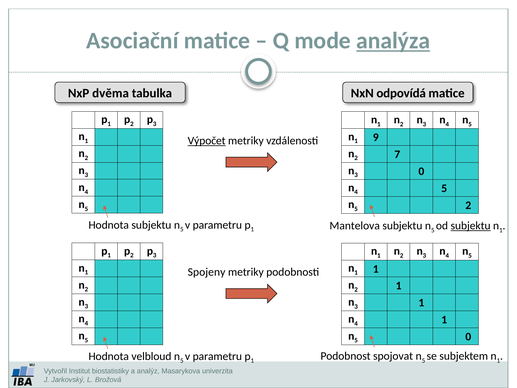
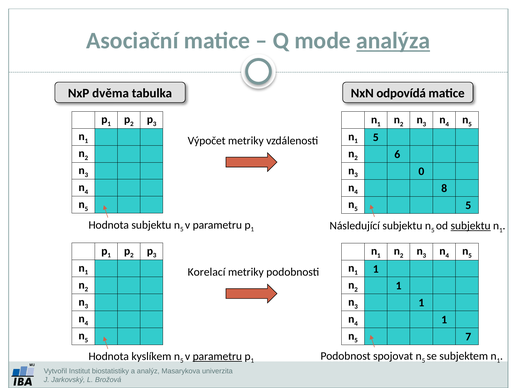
1 9: 9 -> 5
Výpočet underline: present -> none
7: 7 -> 6
5 at (444, 188): 5 -> 8
2 at (468, 205): 2 -> 5
Mantelova: Mantelova -> Následující
Spojeny: Spojeny -> Korelací
0 at (468, 337): 0 -> 7
velbloud: velbloud -> kyslíkem
parametru at (217, 356) underline: none -> present
